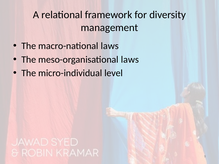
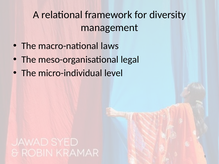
meso-organisational laws: laws -> legal
